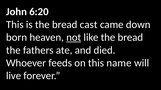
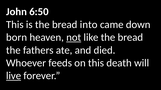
6:20: 6:20 -> 6:50
cast: cast -> into
name: name -> death
live underline: none -> present
